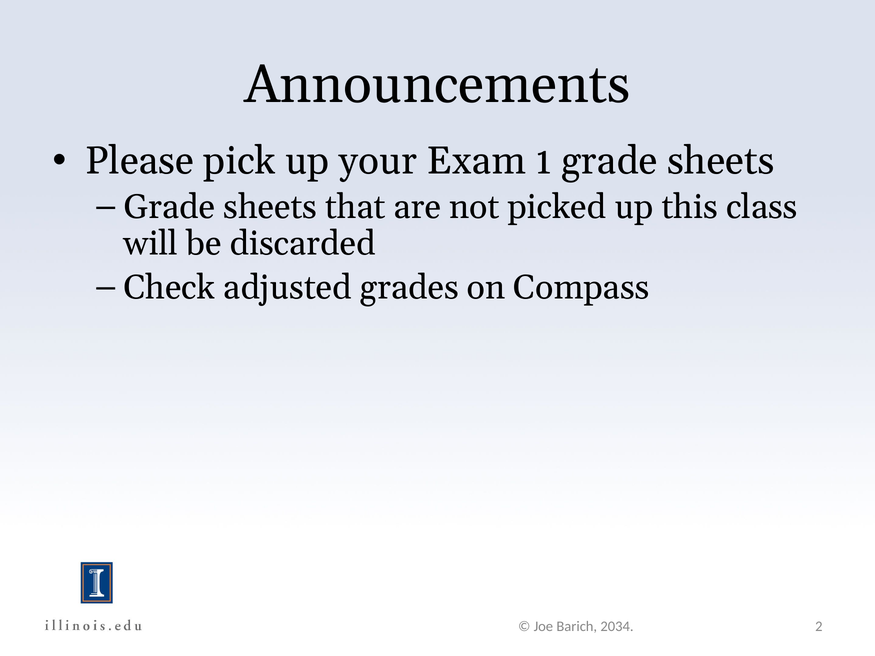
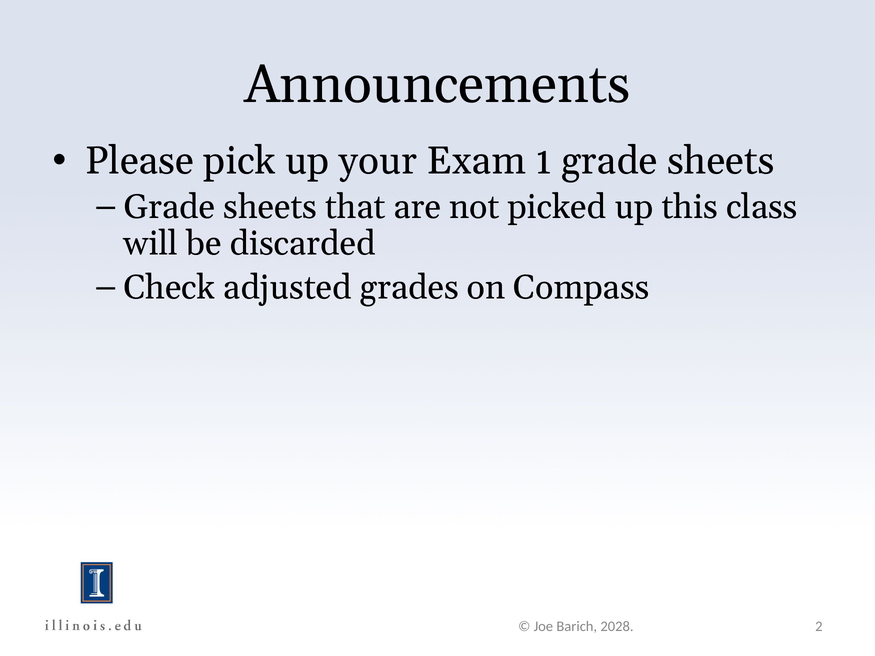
2034: 2034 -> 2028
